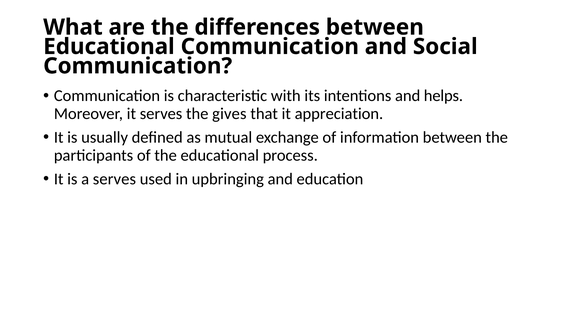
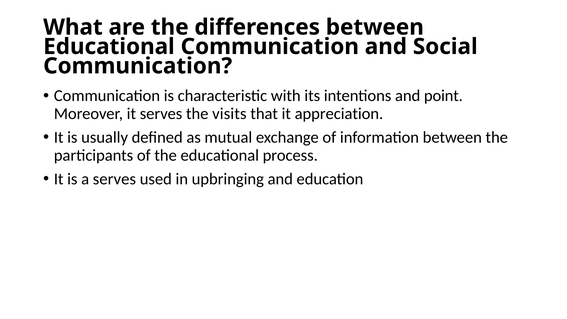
helps: helps -> point
gives: gives -> visits
